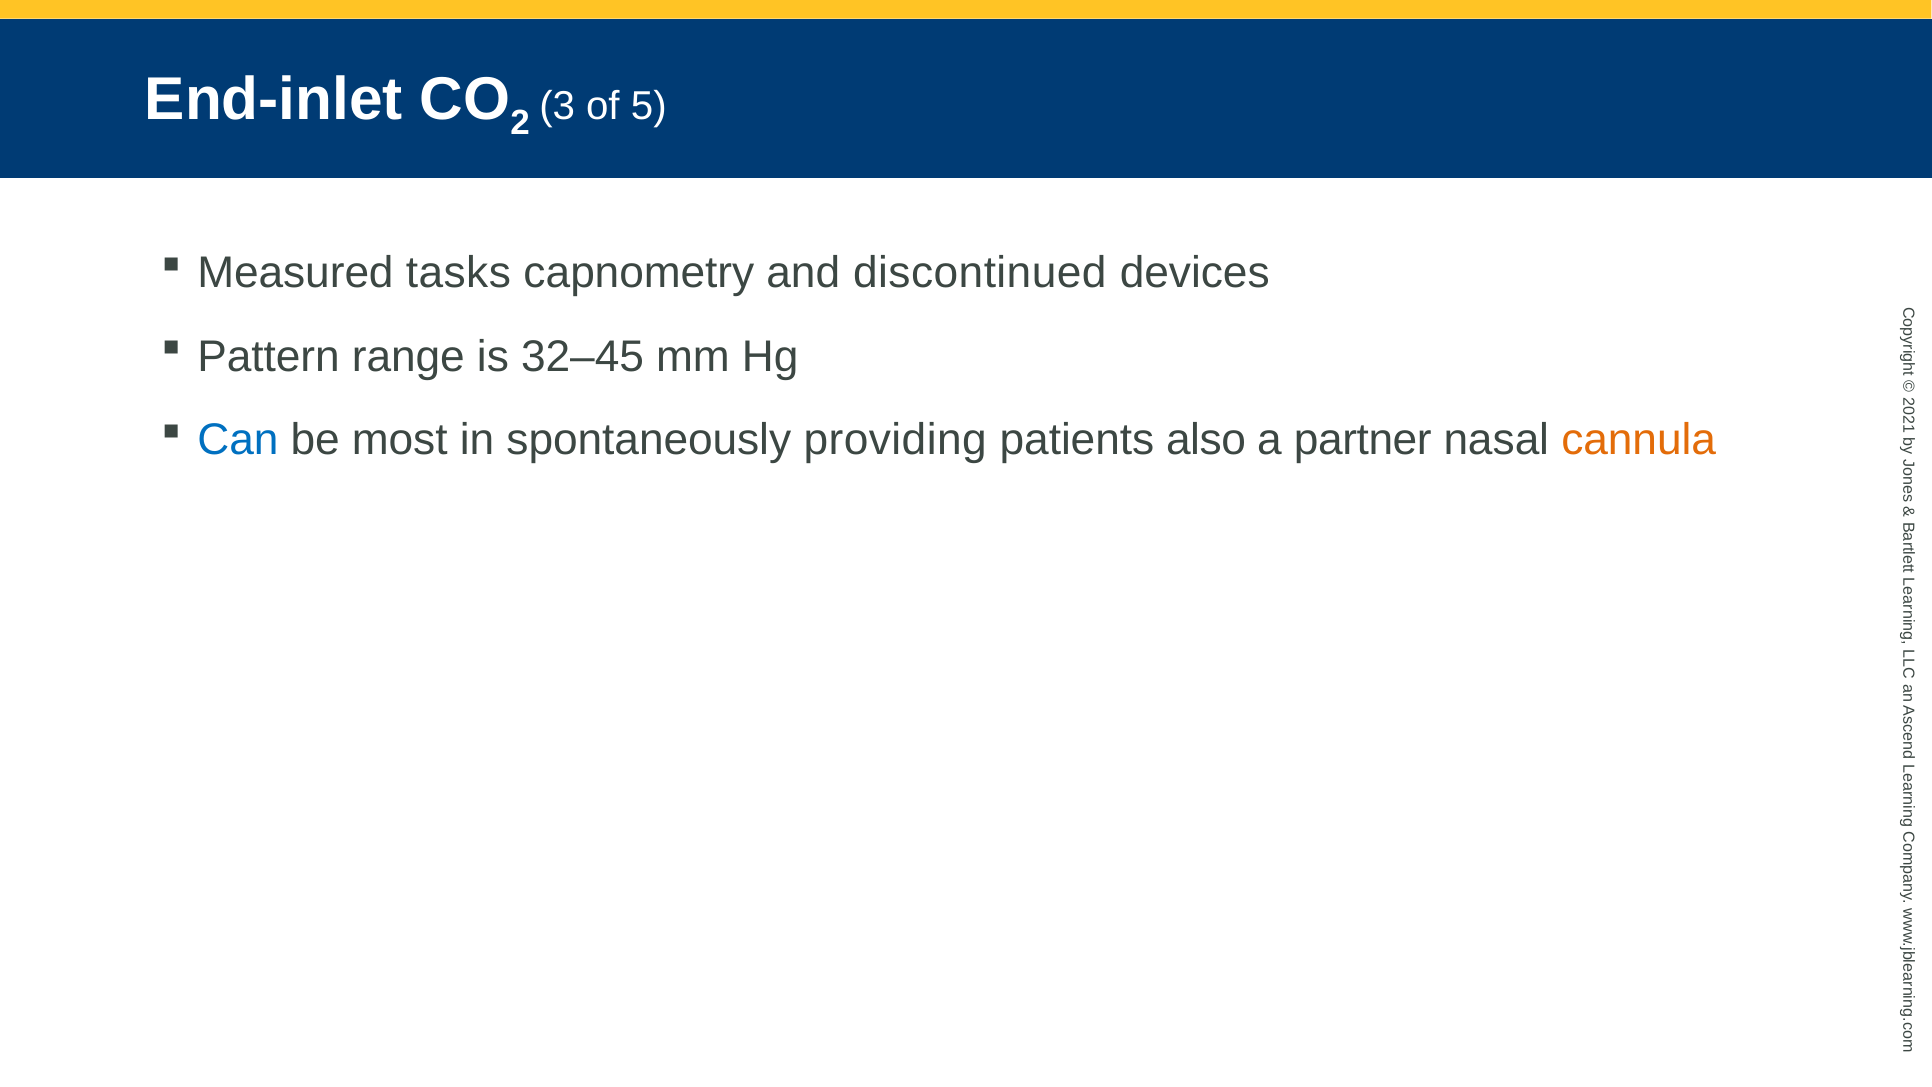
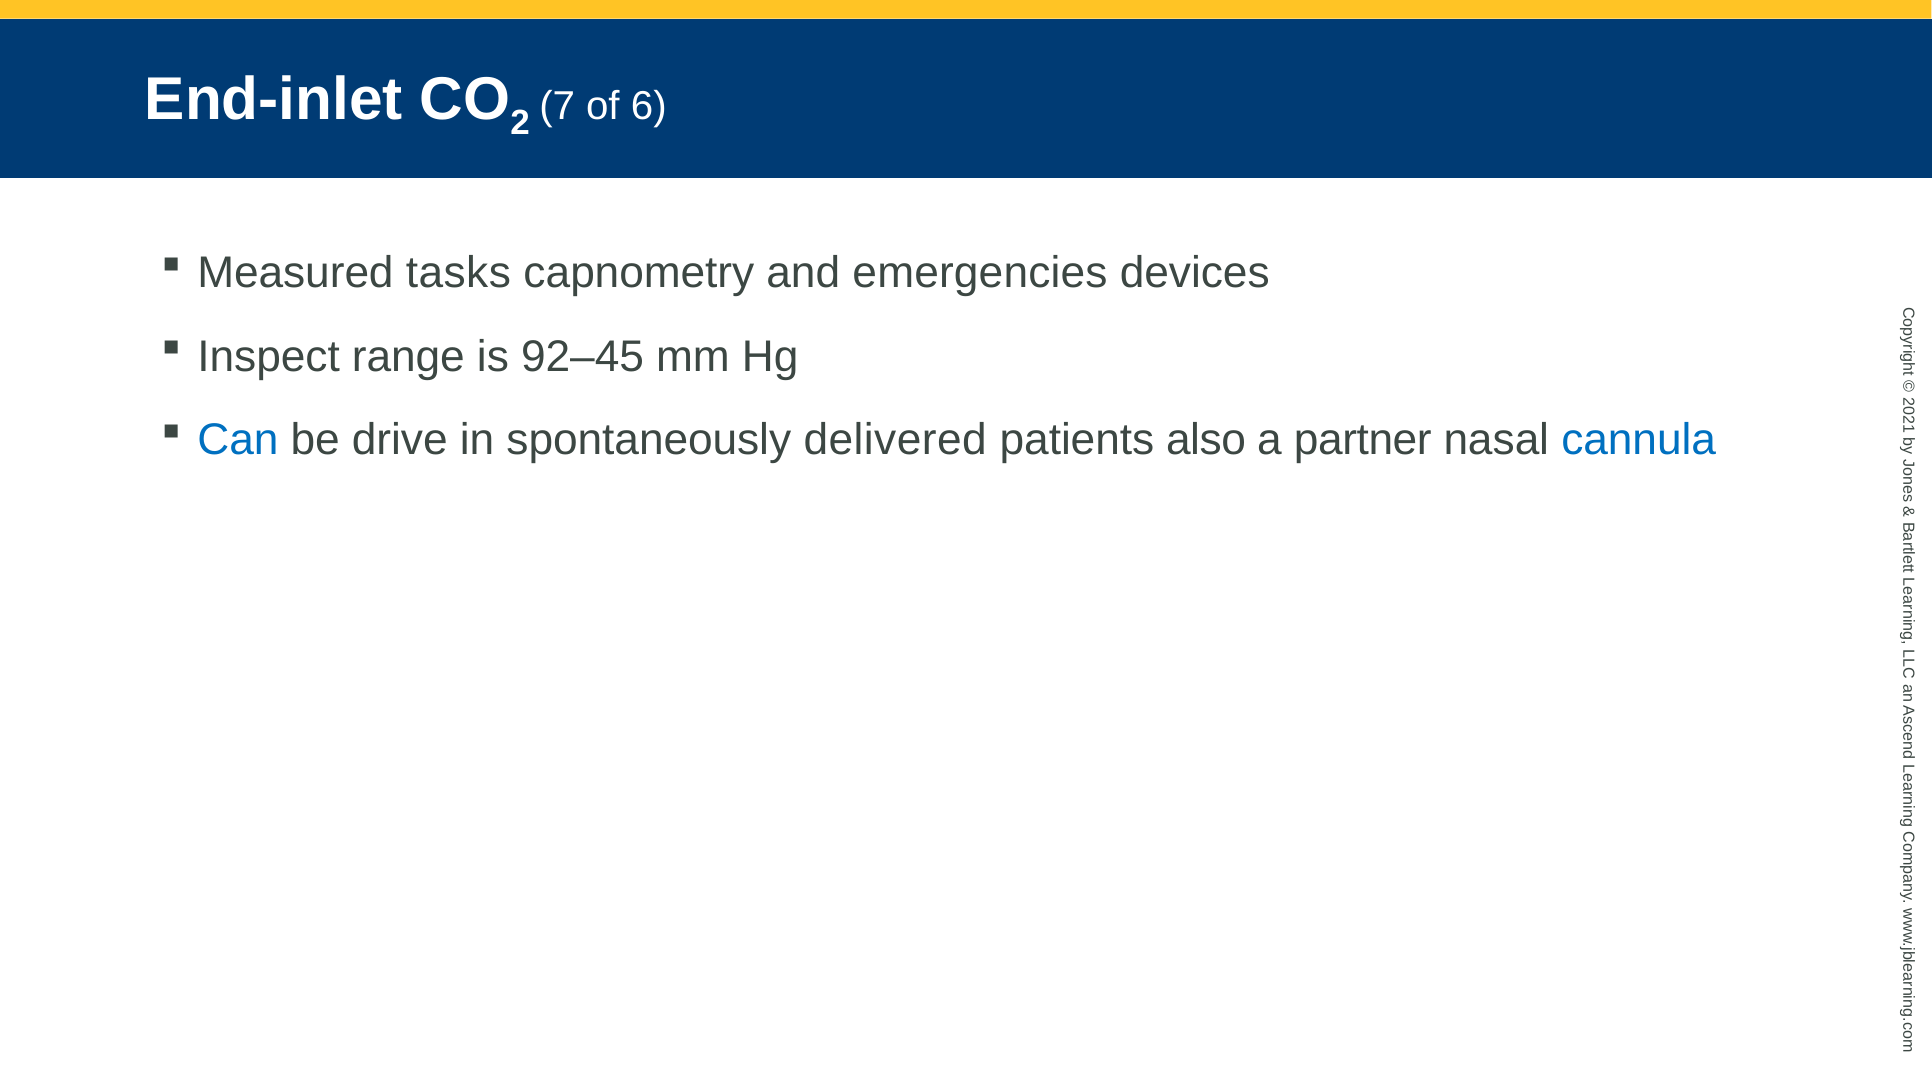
3: 3 -> 7
5: 5 -> 6
discontinued: discontinued -> emergencies
Pattern: Pattern -> Inspect
32–45: 32–45 -> 92–45
most: most -> drive
providing: providing -> delivered
cannula colour: orange -> blue
